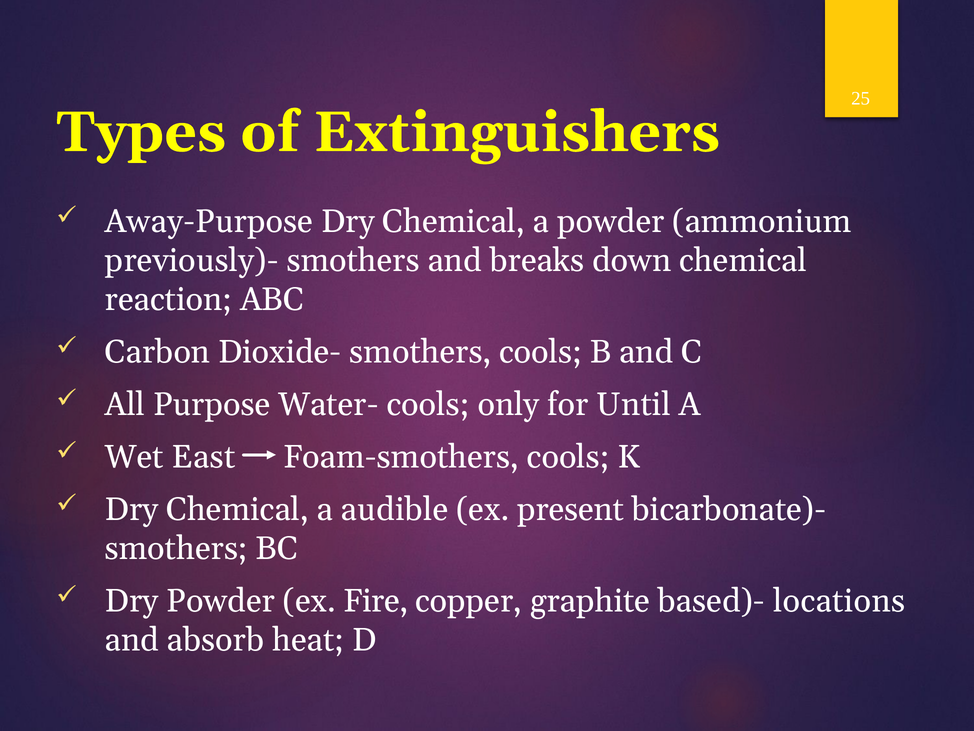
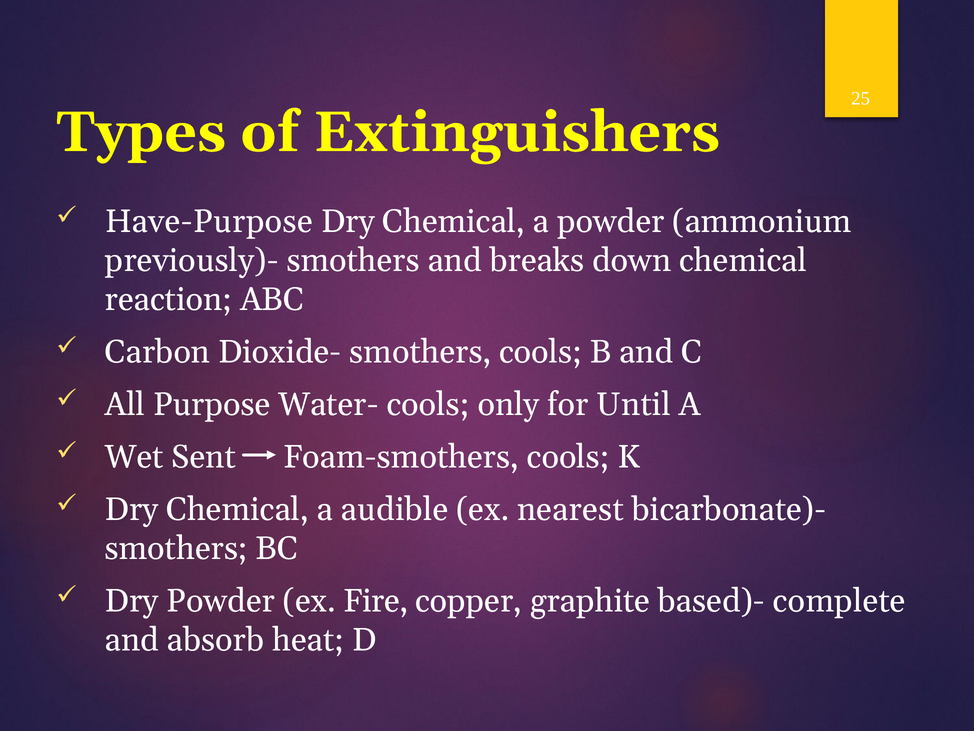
Away-Purpose: Away-Purpose -> Have-Purpose
East: East -> Sent
present: present -> nearest
locations: locations -> complete
